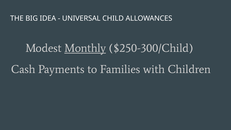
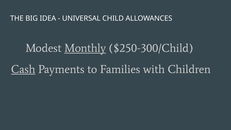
Cash underline: none -> present
